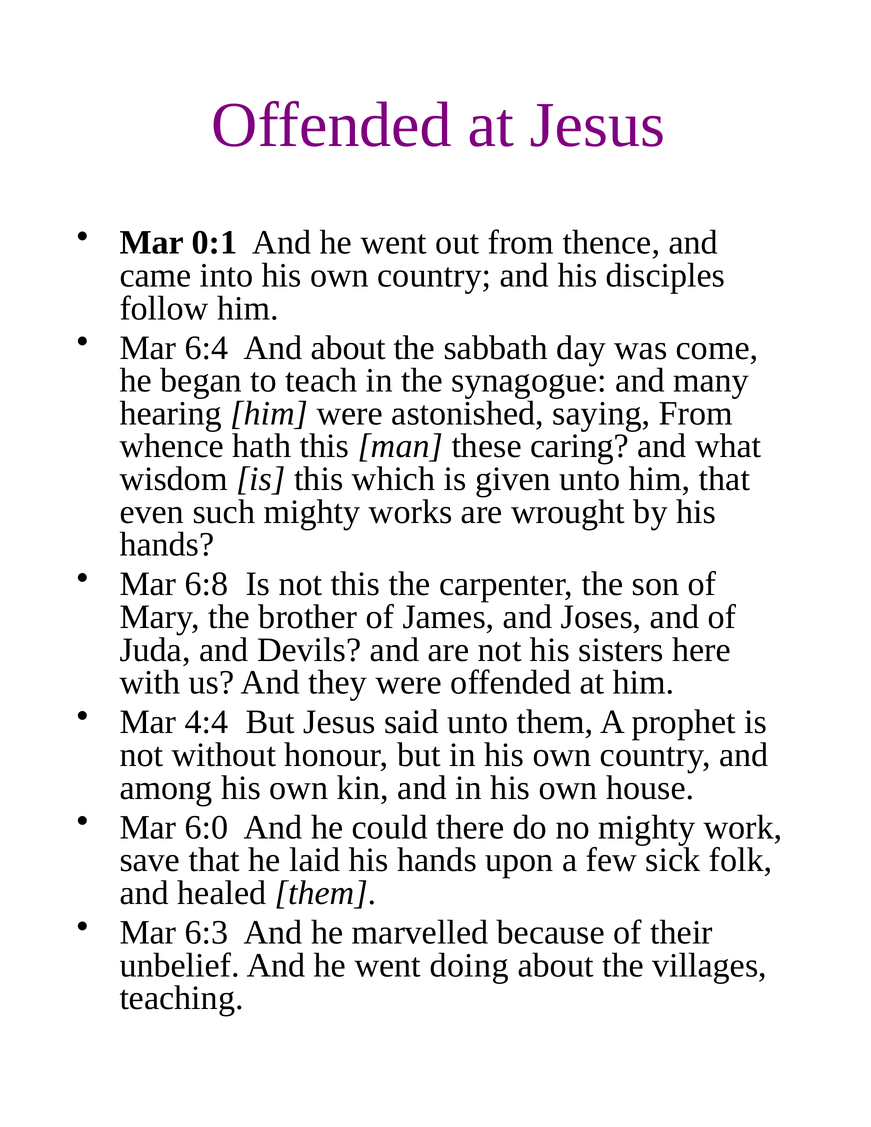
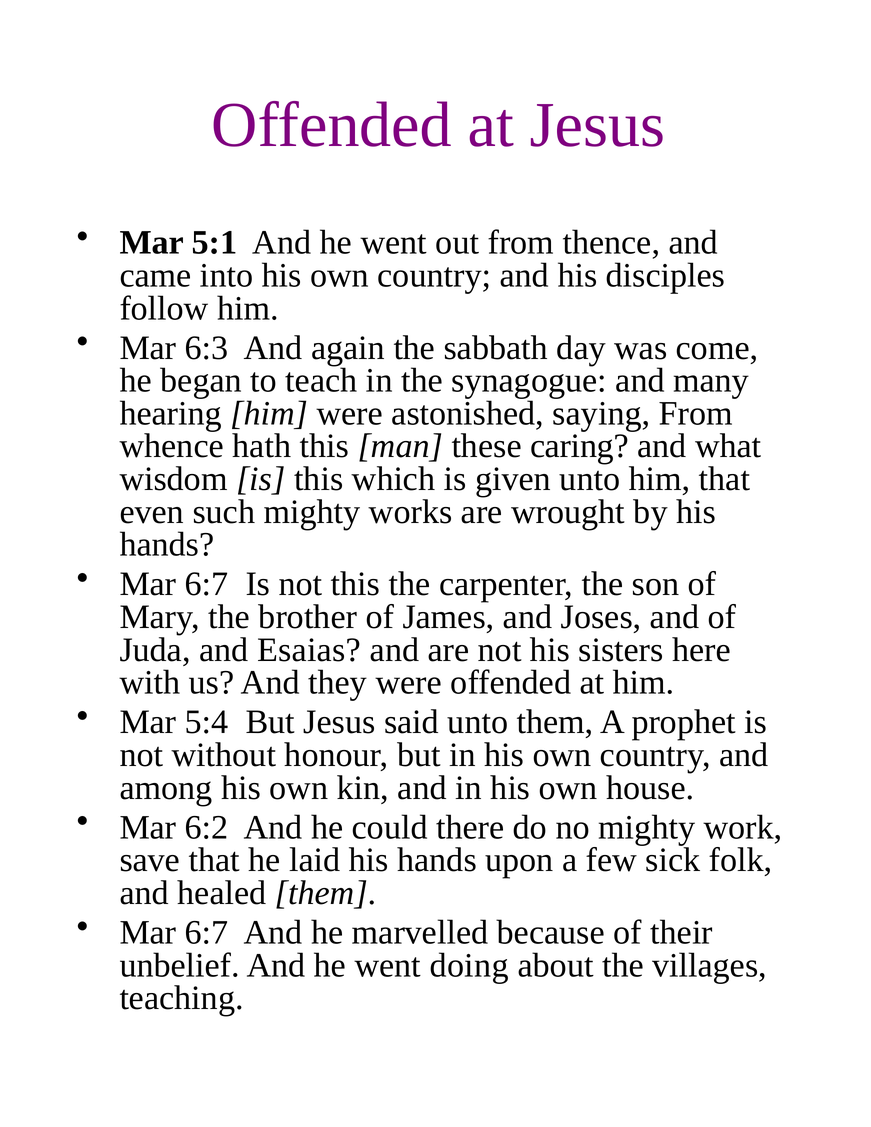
0:1: 0:1 -> 5:1
6:4: 6:4 -> 6:3
And about: about -> again
6:8 at (207, 584): 6:8 -> 6:7
Devils: Devils -> Esaias
4:4: 4:4 -> 5:4
6:0: 6:0 -> 6:2
6:3 at (207, 933): 6:3 -> 6:7
